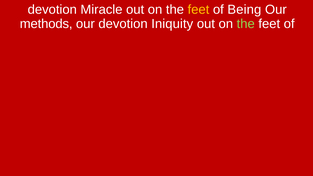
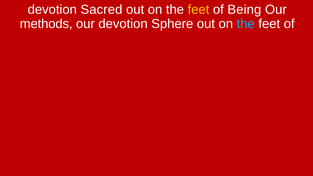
Miracle: Miracle -> Sacred
Iniquity: Iniquity -> Sphere
the at (246, 24) colour: light green -> light blue
